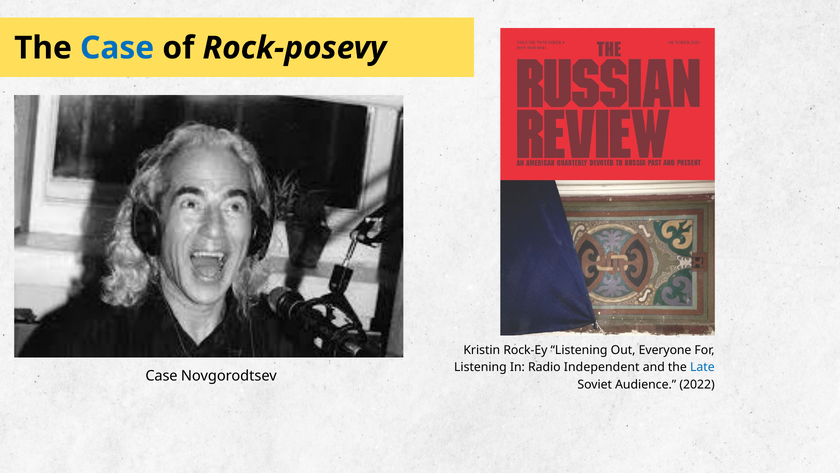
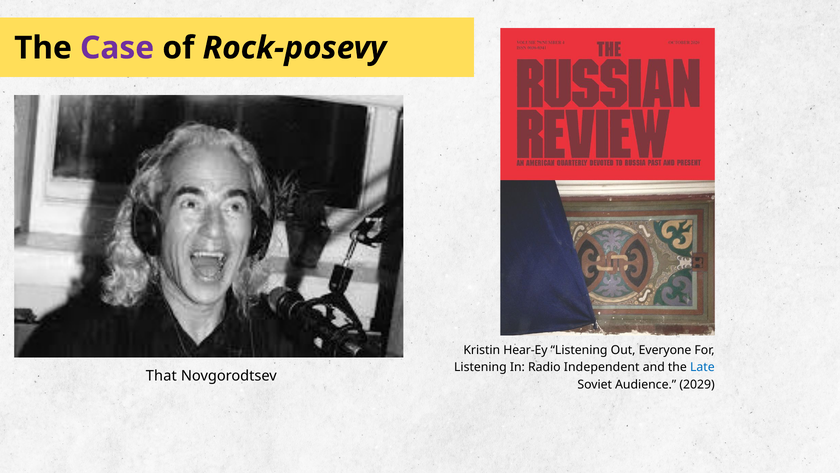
Case at (117, 48) colour: blue -> purple
Rock-Ey: Rock-Ey -> Hear-Ey
Case at (162, 376): Case -> That
2022: 2022 -> 2029
